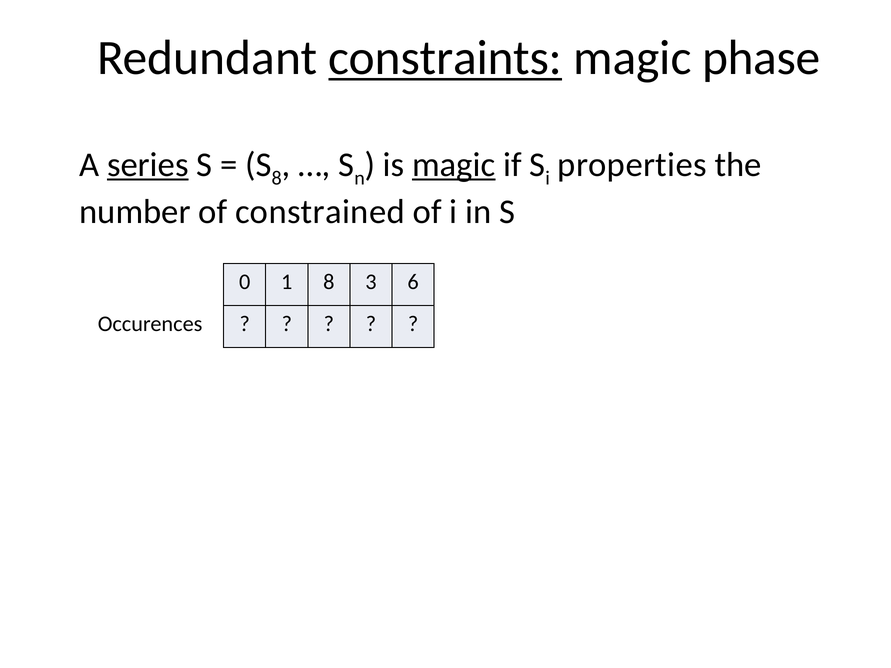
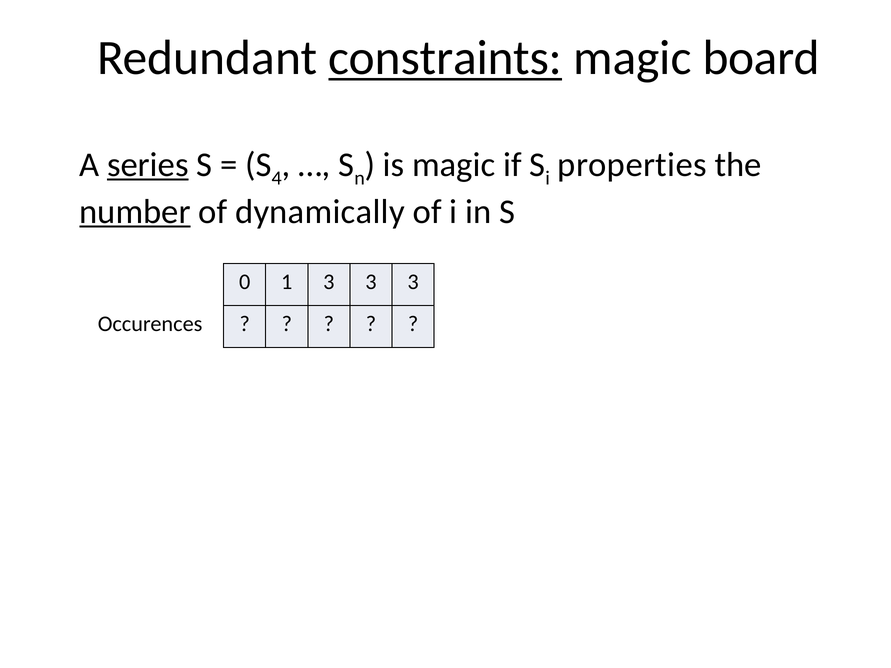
phase: phase -> board
S 8: 8 -> 4
magic at (454, 165) underline: present -> none
number underline: none -> present
constrained: constrained -> dynamically
1 8: 8 -> 3
6 at (413, 282): 6 -> 3
